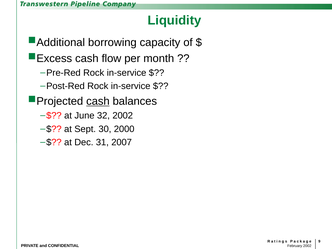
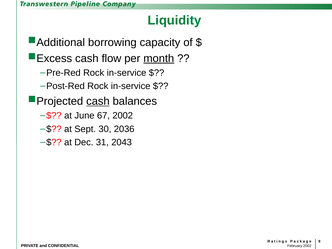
month underline: none -> present
32: 32 -> 67
2000: 2000 -> 2036
2007: 2007 -> 2043
